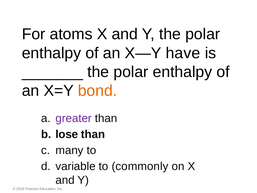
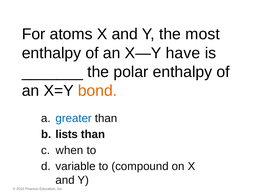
Y the polar: polar -> most
greater colour: purple -> blue
lose: lose -> lists
many: many -> when
commonly: commonly -> compound
